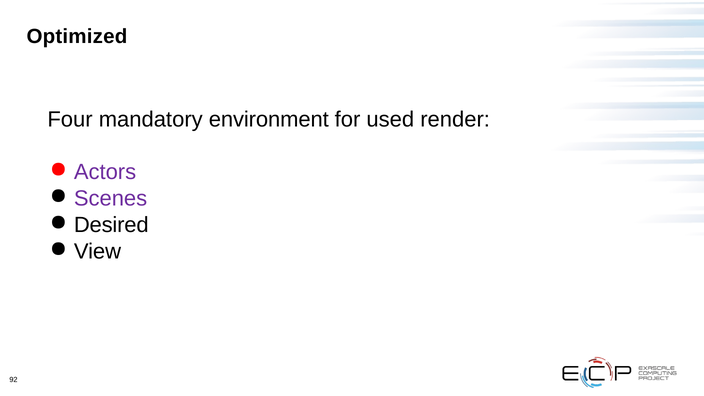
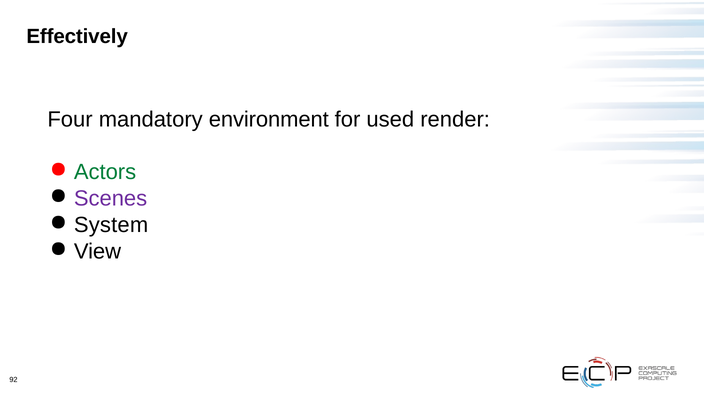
Optimized: Optimized -> Effectively
Actors colour: purple -> green
Desired: Desired -> System
